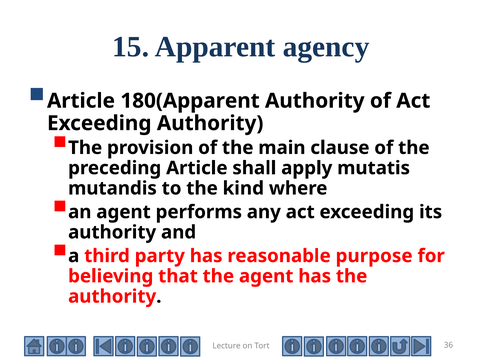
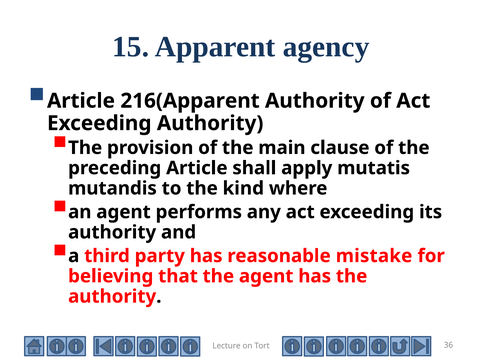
180(Apparent: 180(Apparent -> 216(Apparent
purpose: purpose -> mistake
